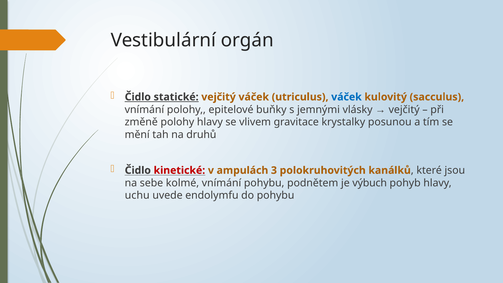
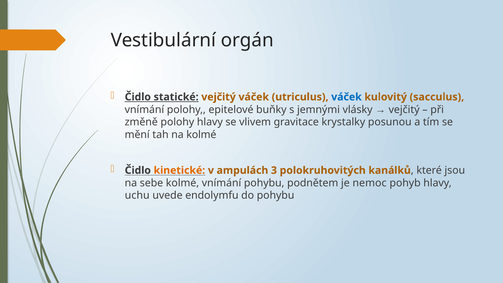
na druhů: druhů -> kolmé
kinetické colour: red -> orange
výbuch: výbuch -> nemoc
